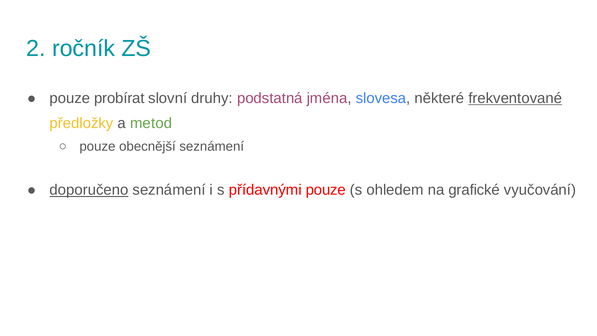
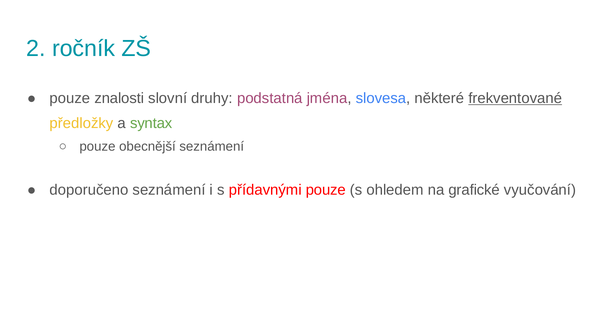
probírat: probírat -> znalosti
metod: metod -> syntax
doporučeno underline: present -> none
